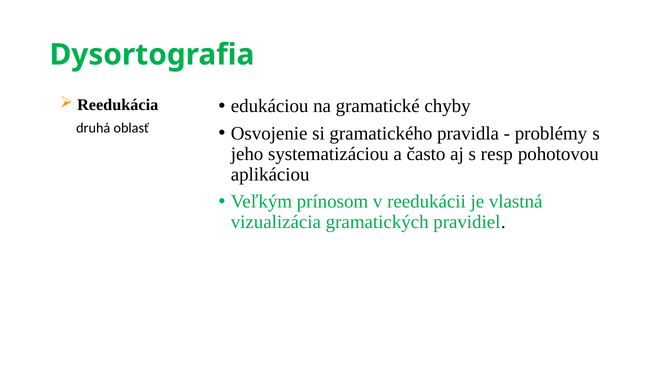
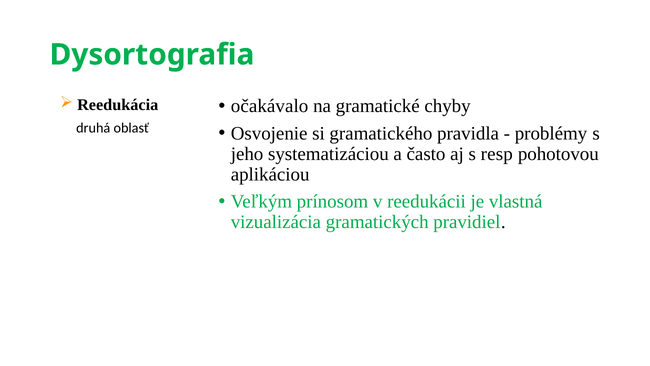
edukáciou: edukáciou -> očakávalo
